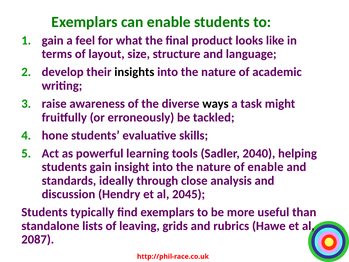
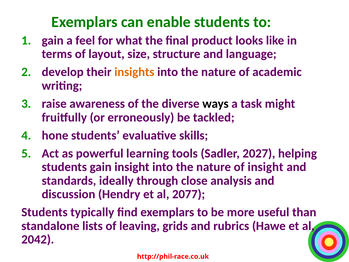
insights colour: black -> orange
2040: 2040 -> 2027
of enable: enable -> insight
2045: 2045 -> 2077
2087: 2087 -> 2042
